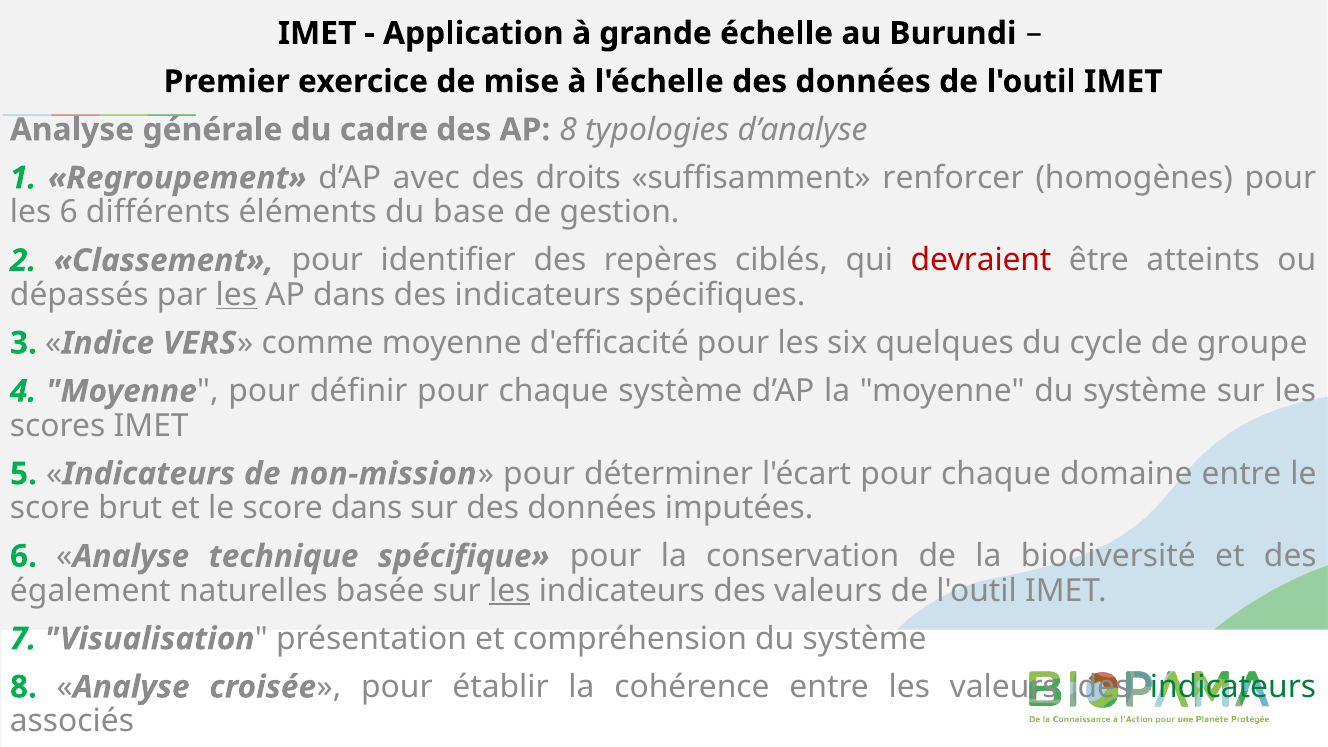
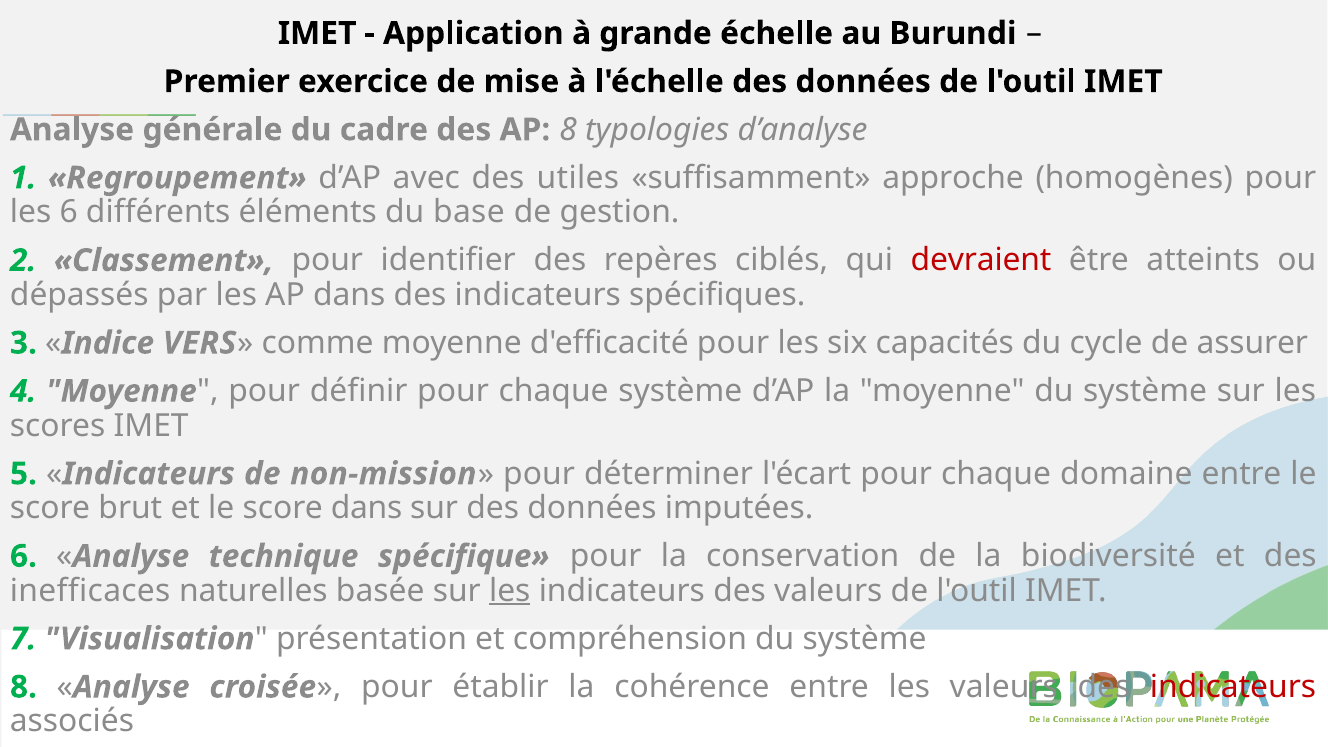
droits: droits -> utiles
renforcer: renforcer -> approche
les at (236, 295) underline: present -> none
quelques: quelques -> capacités
groupe: groupe -> assurer
également: également -> inefficaces
indicateurs at (1233, 687) colour: green -> red
